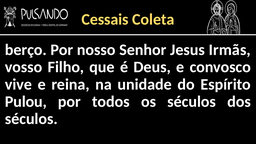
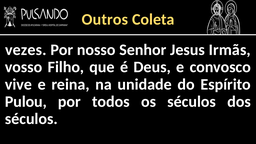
Cessais: Cessais -> Outros
berço: berço -> vezes
